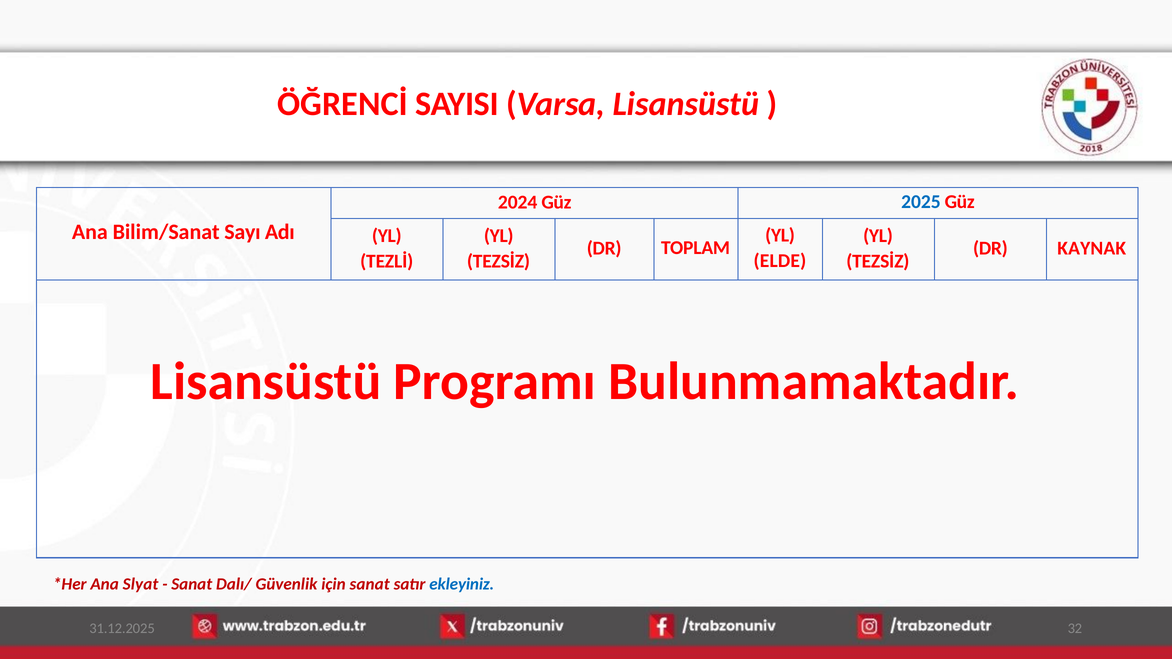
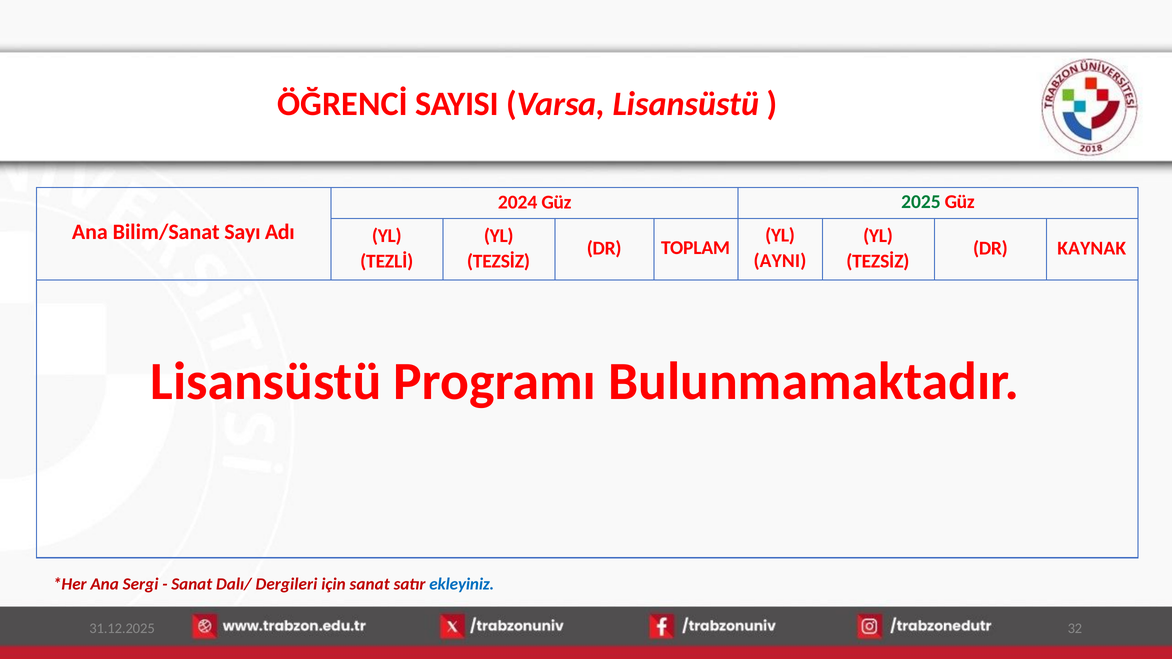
2025 colour: blue -> green
ELDE: ELDE -> AYNI
Slyat: Slyat -> Sergi
Güvenlik: Güvenlik -> Dergileri
